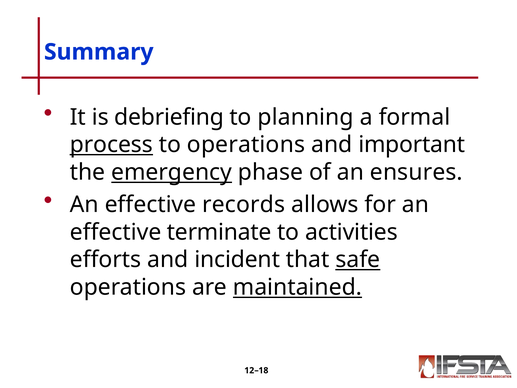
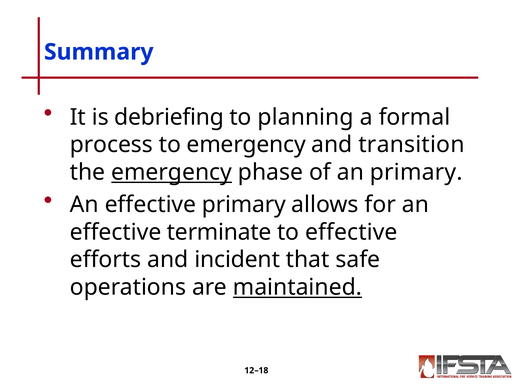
process underline: present -> none
to operations: operations -> emergency
important: important -> transition
an ensures: ensures -> primary
effective records: records -> primary
to activities: activities -> effective
safe underline: present -> none
